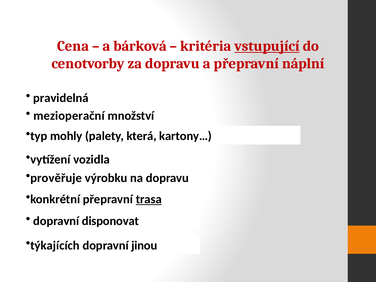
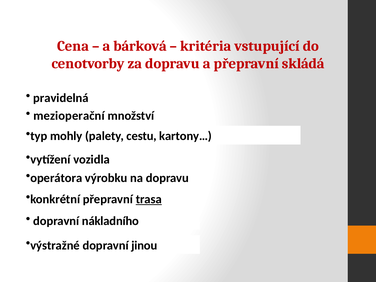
vstupující underline: present -> none
náplní: náplní -> skládá
která: která -> cestu
prověřuje: prověřuje -> operátora
disponovat: disponovat -> nákladního
týkajících: týkajících -> výstražné
